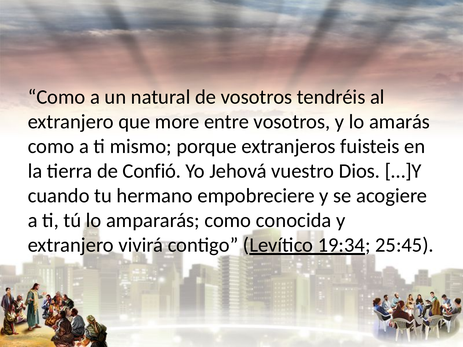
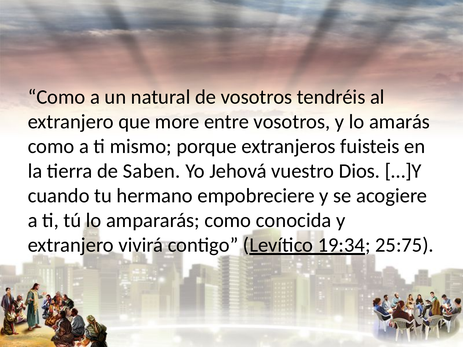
Confió: Confió -> Saben
25:45: 25:45 -> 25:75
